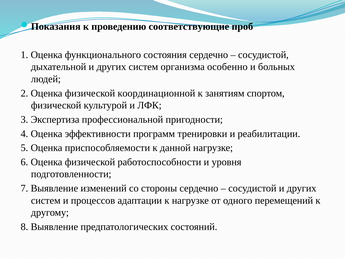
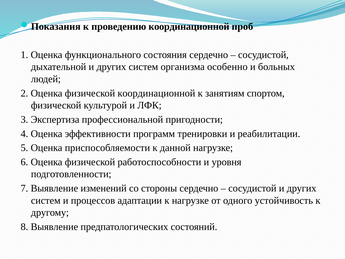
проведению соответствующие: соответствующие -> координационной
перемещений: перемещений -> устойчивость
